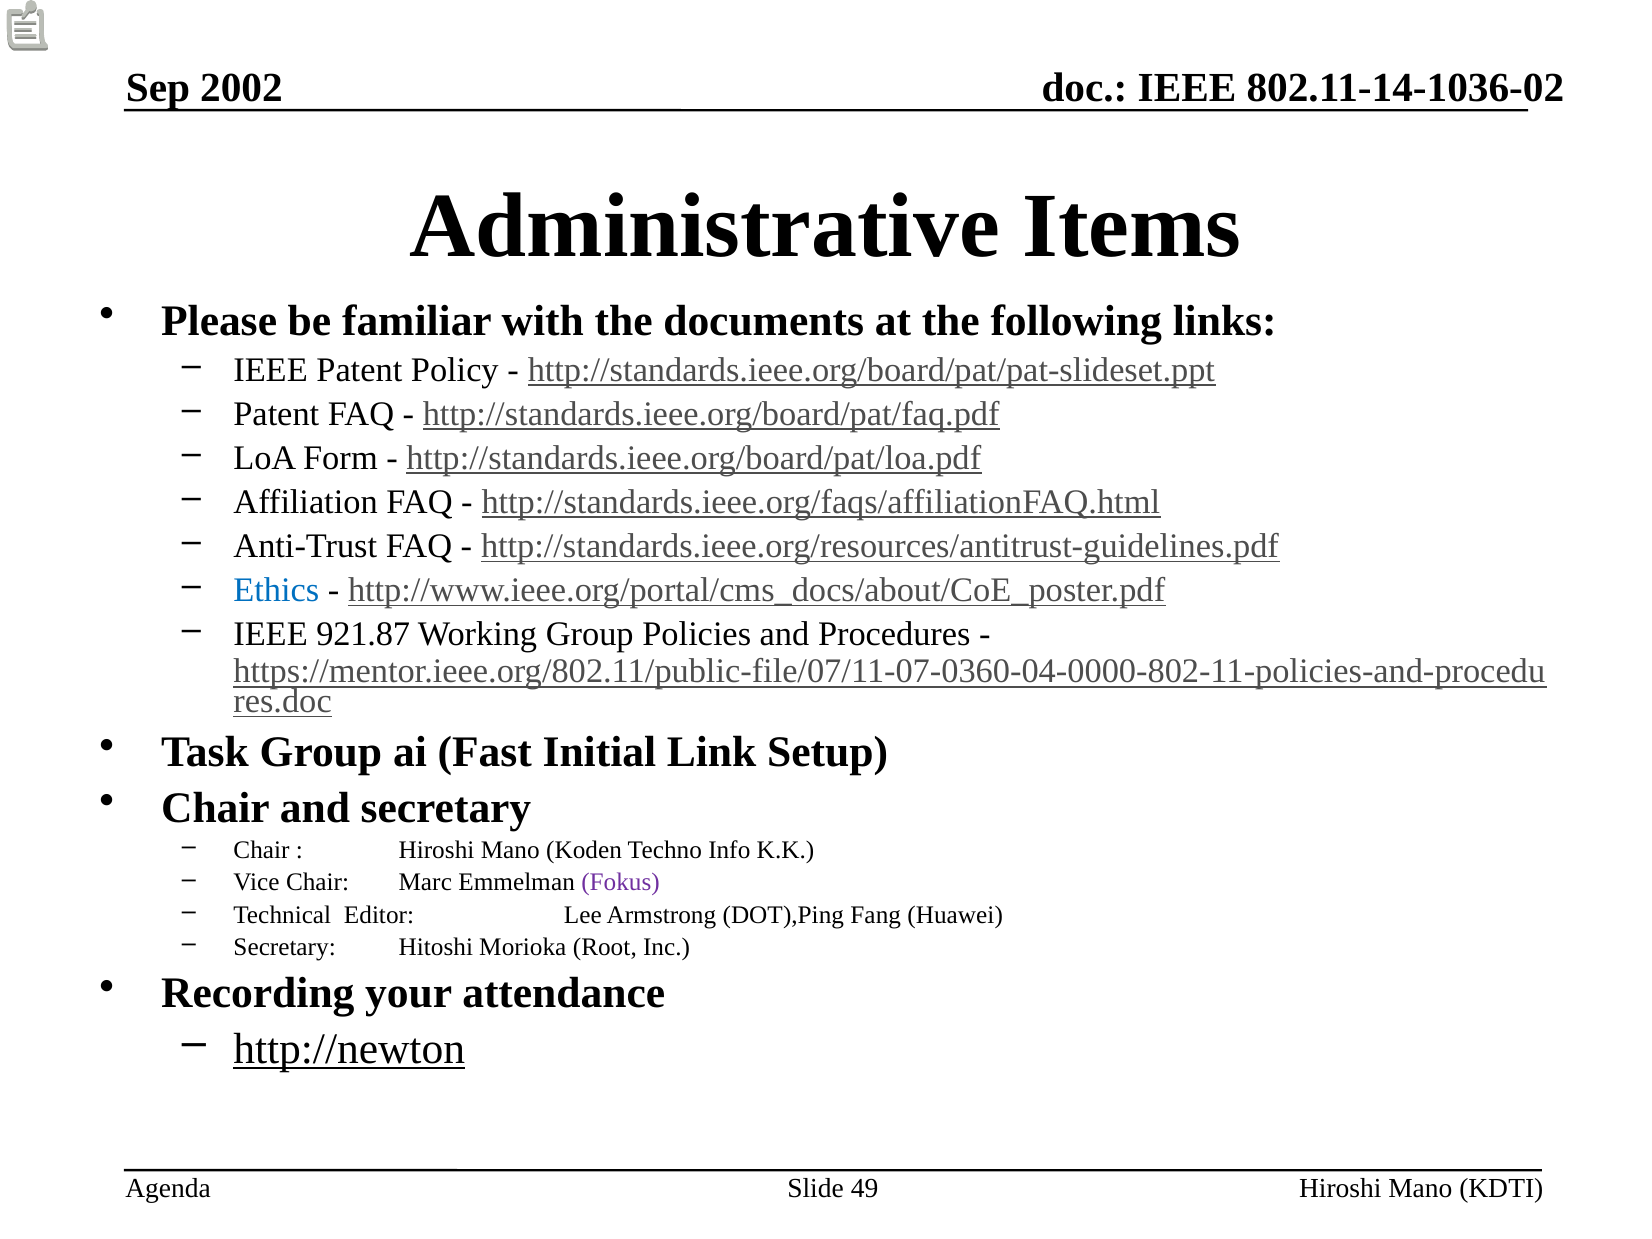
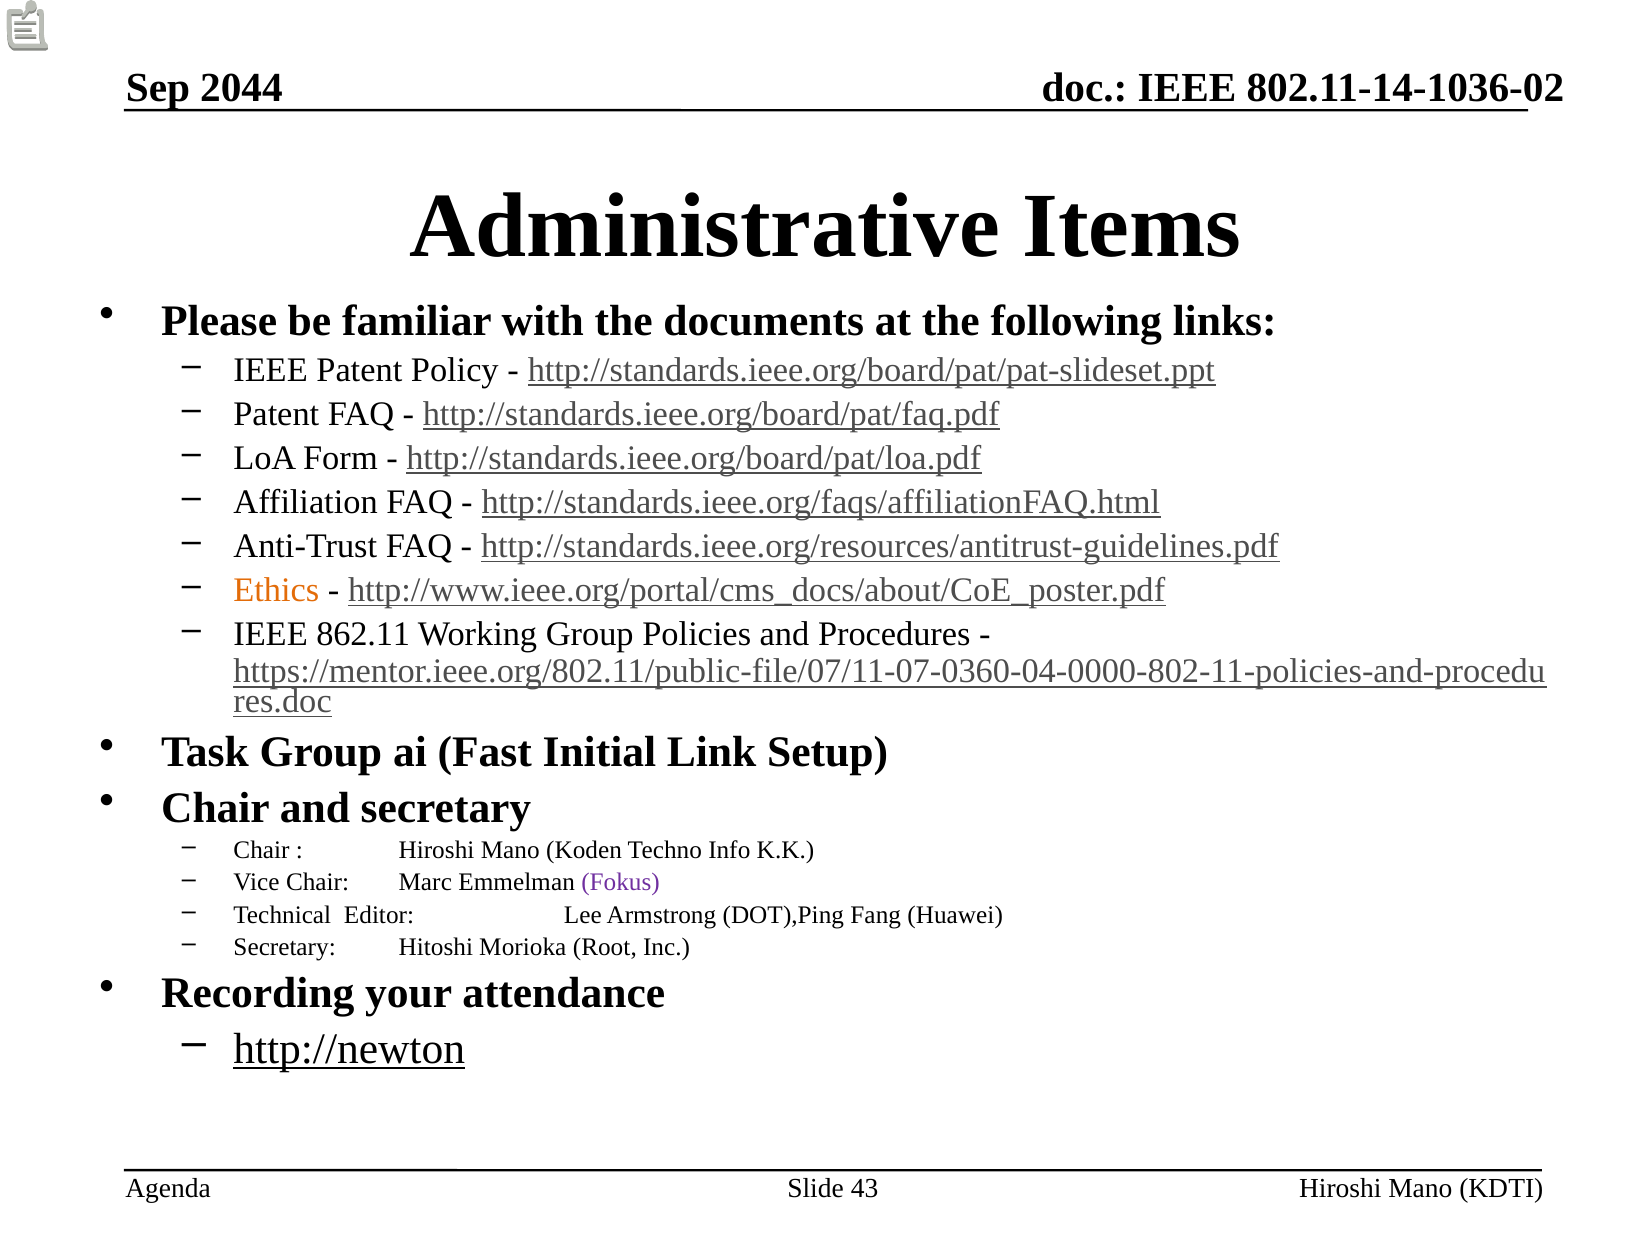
2002: 2002 -> 2044
Ethics colour: blue -> orange
921.87: 921.87 -> 862.11
49: 49 -> 43
